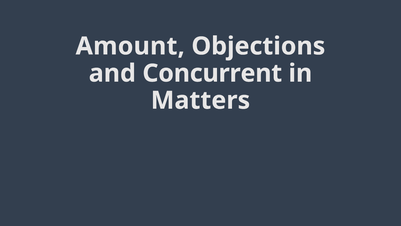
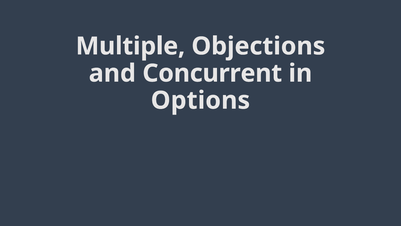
Amount: Amount -> Multiple
Matters: Matters -> Options
